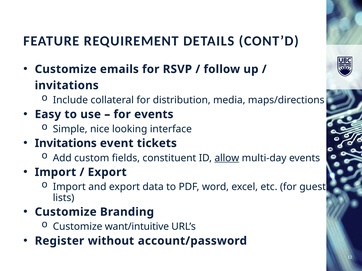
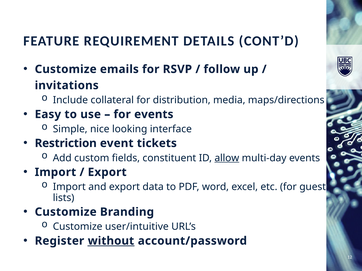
Invitations at (66, 143): Invitations -> Restriction
want/intuitive: want/intuitive -> user/intuitive
without underline: none -> present
